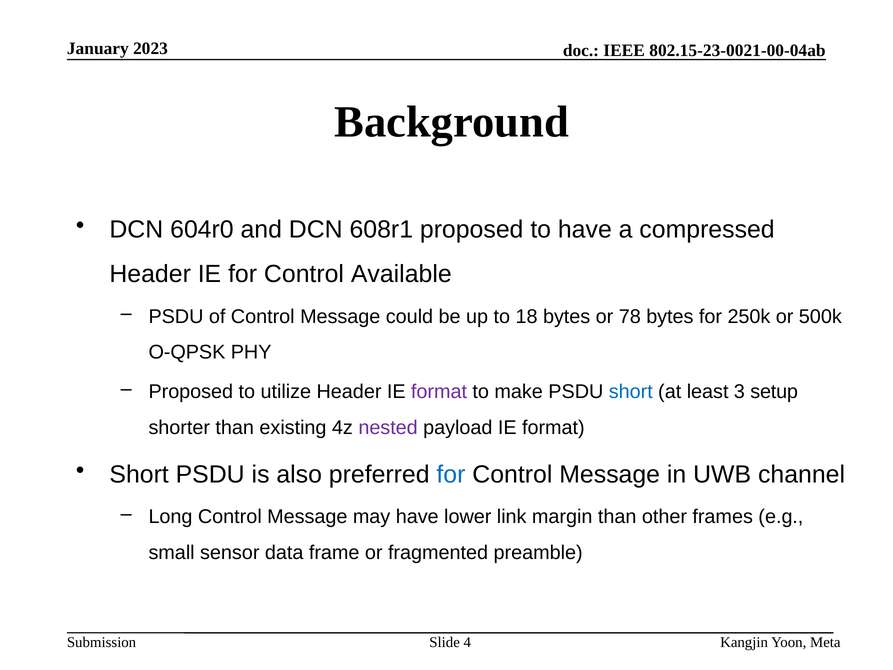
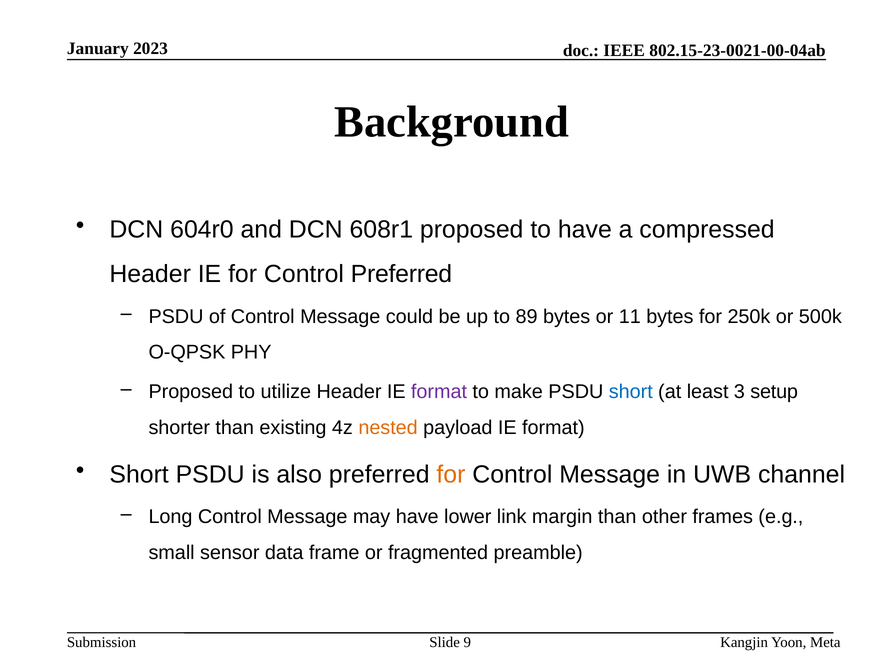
Control Available: Available -> Preferred
18: 18 -> 89
78: 78 -> 11
nested colour: purple -> orange
for at (451, 474) colour: blue -> orange
4: 4 -> 9
